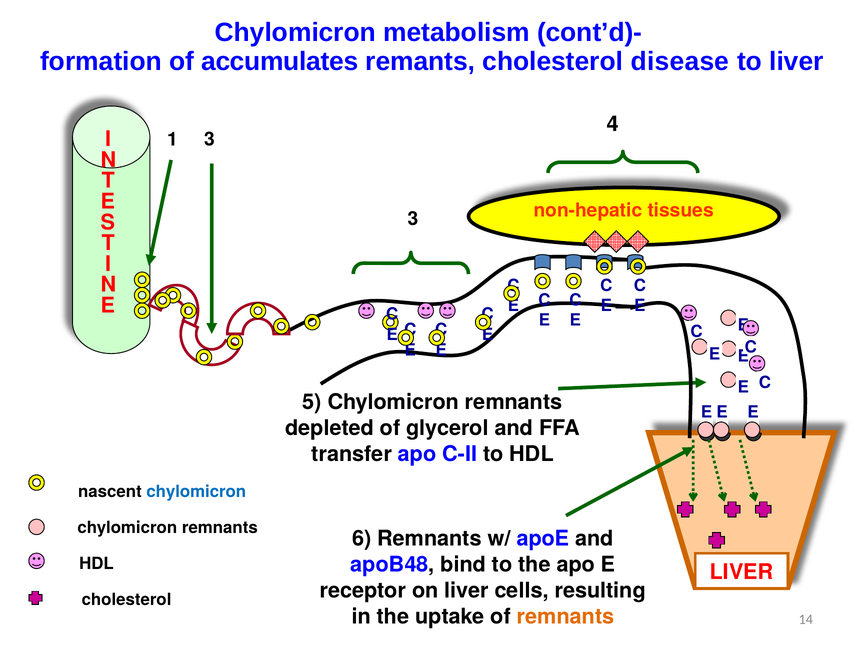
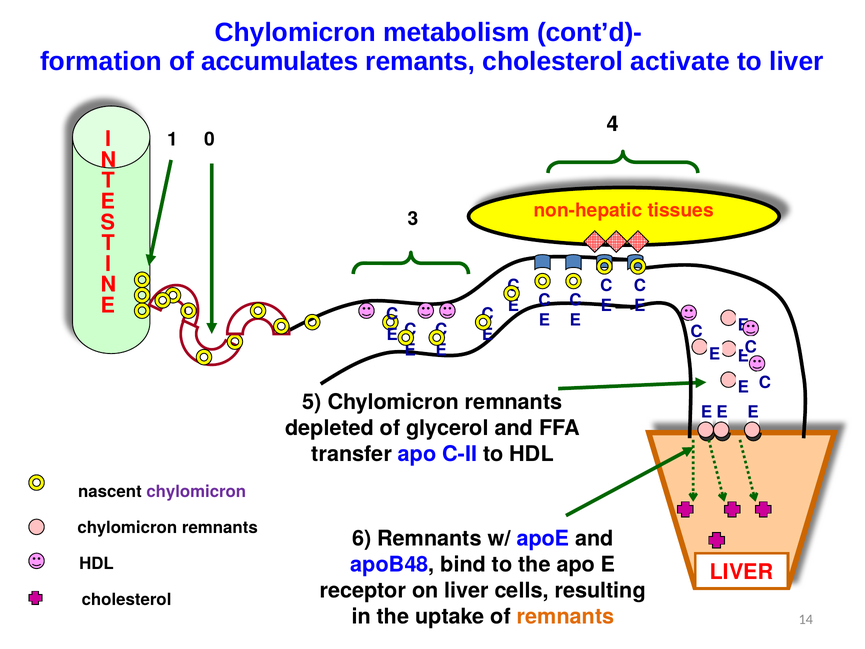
disease: disease -> activate
1 3: 3 -> 0
chylomicron at (196, 491) colour: blue -> purple
